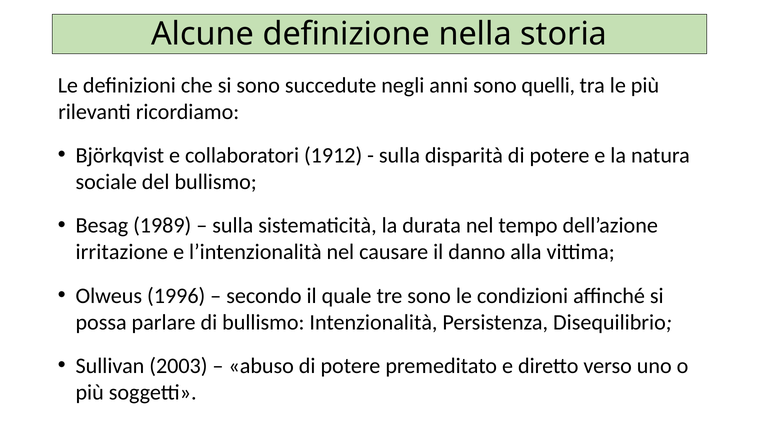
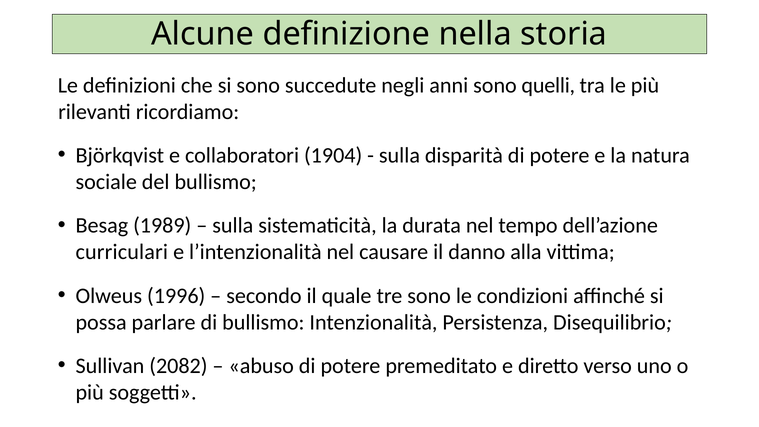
1912: 1912 -> 1904
irritazione: irritazione -> curriculari
2003: 2003 -> 2082
